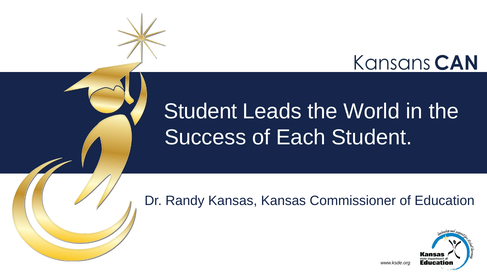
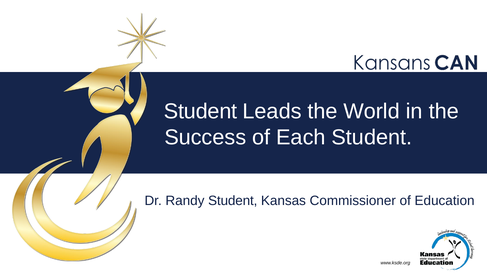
Randy Kansas: Kansas -> Student
